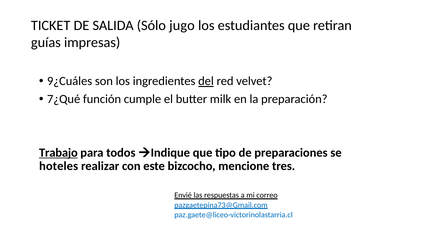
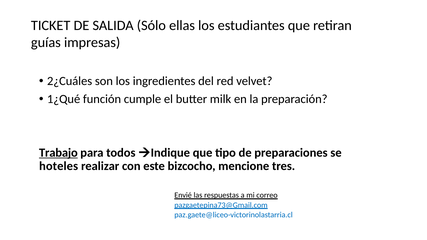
jugo: jugo -> ellas
9¿Cuáles: 9¿Cuáles -> 2¿Cuáles
del underline: present -> none
7¿Qué: 7¿Qué -> 1¿Qué
